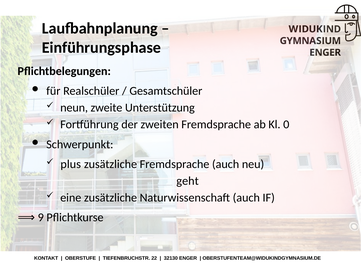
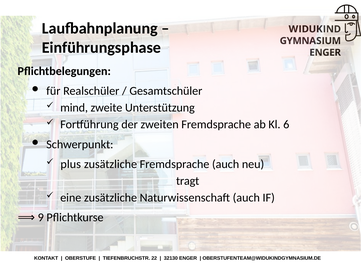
neun: neun -> mind
0: 0 -> 6
geht: geht -> tragt
